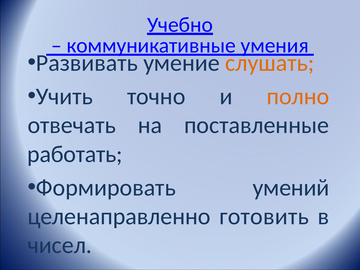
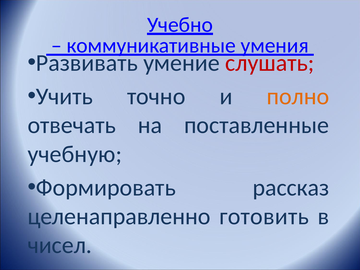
слушать colour: orange -> red
работать: работать -> учебную
умений: умений -> рассказ
